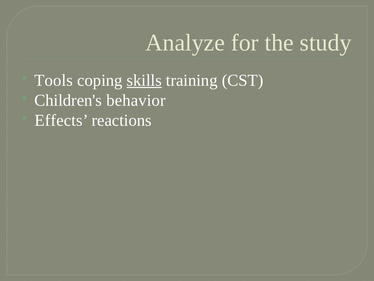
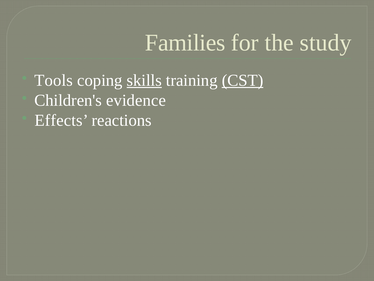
Analyze: Analyze -> Families
CST underline: none -> present
behavior: behavior -> evidence
